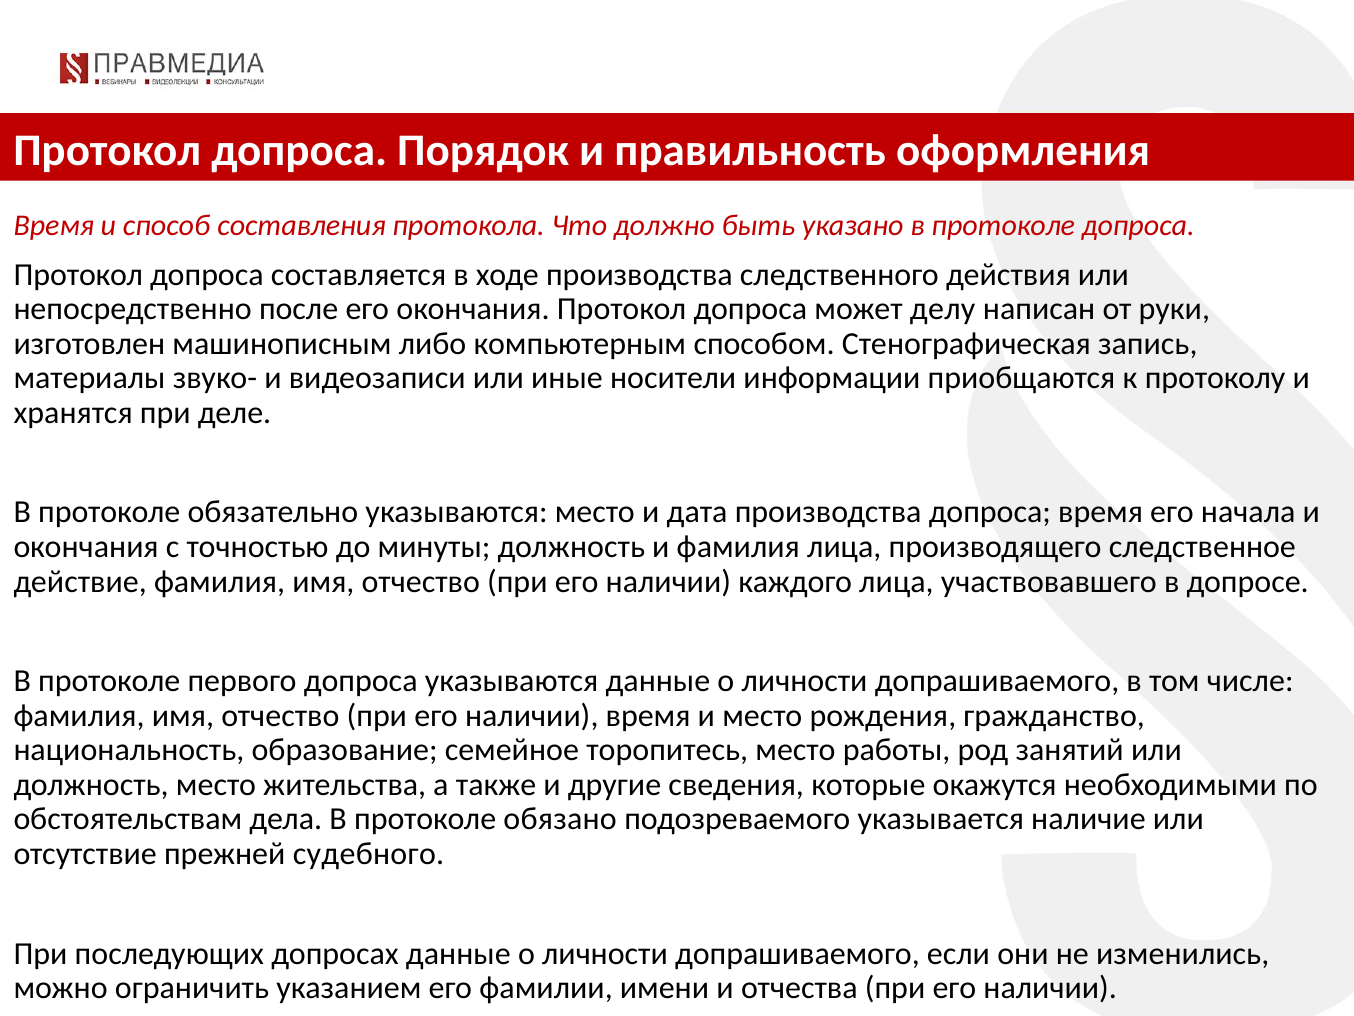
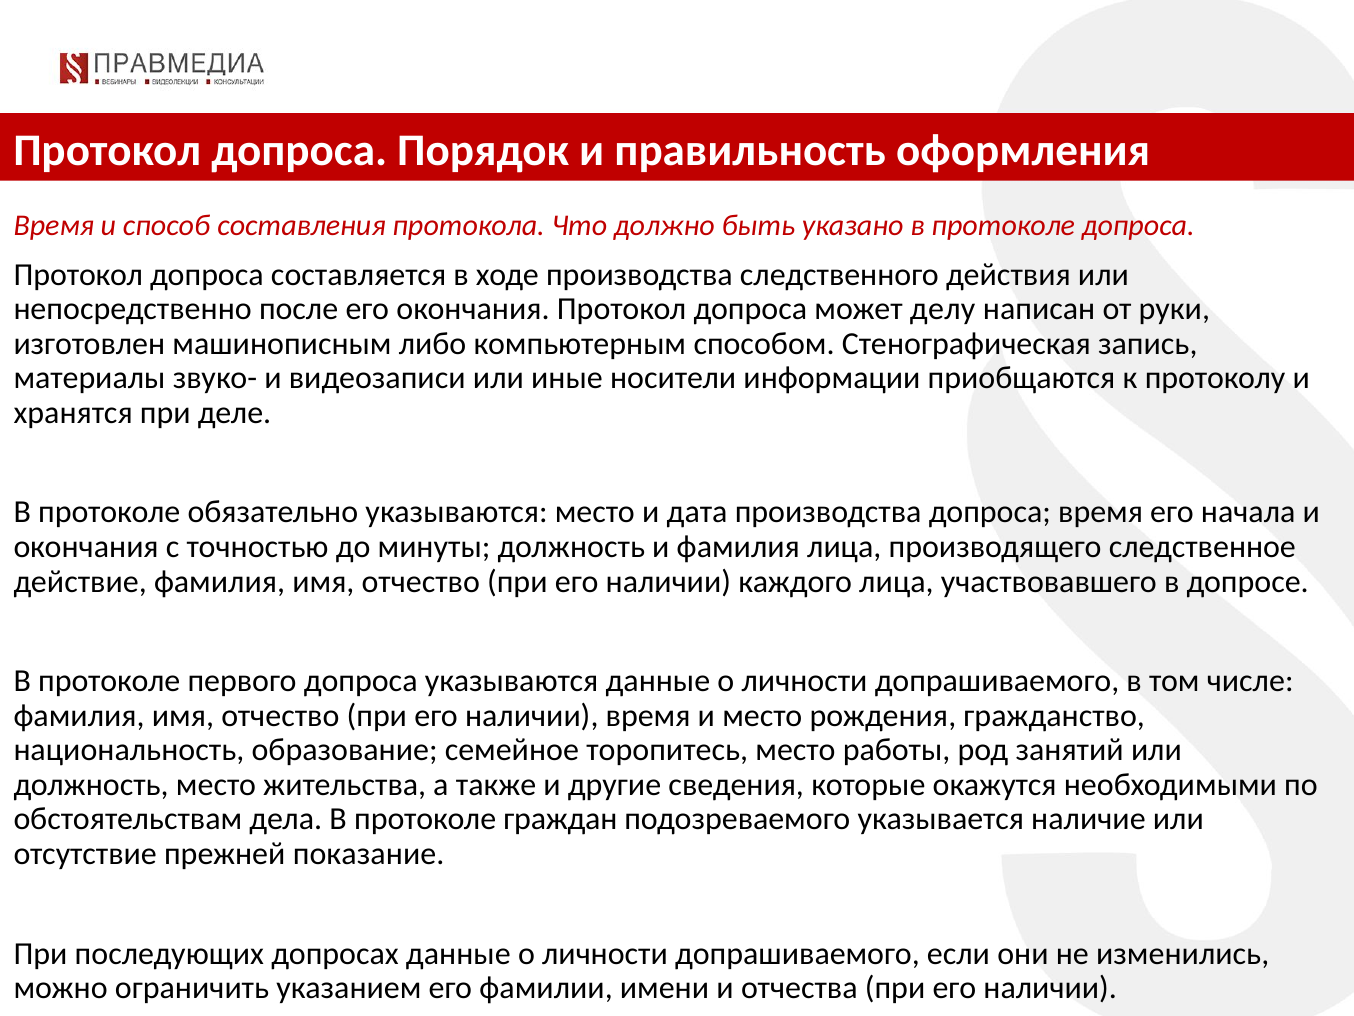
обязано: обязано -> граждан
судебного: судебного -> показание
